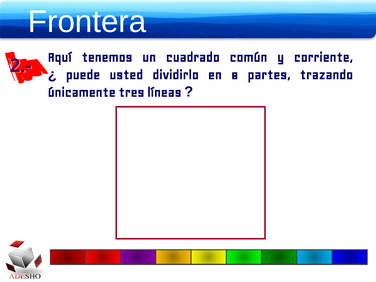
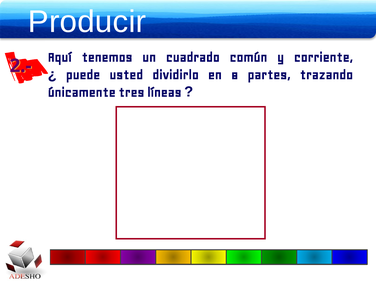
Frontera: Frontera -> Producir
